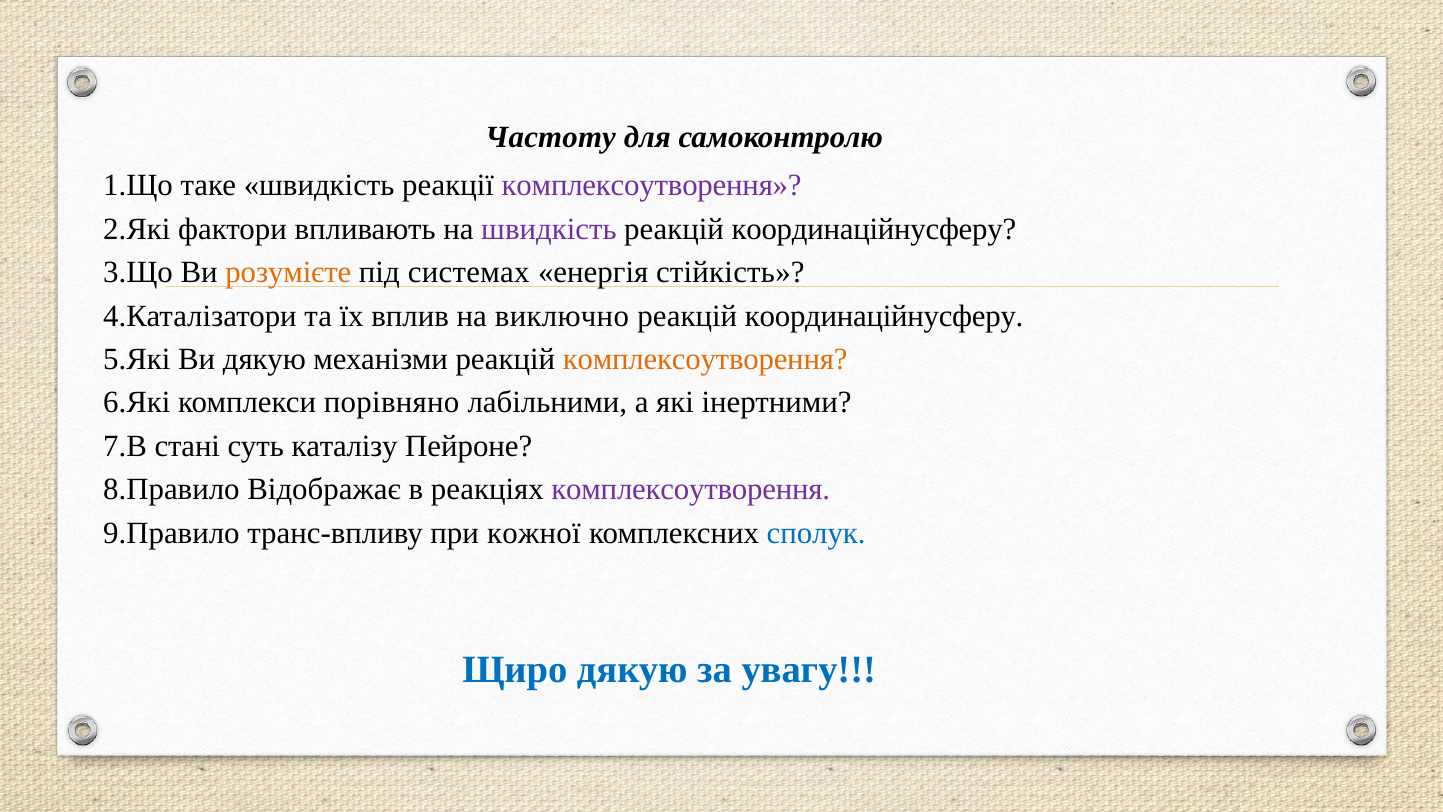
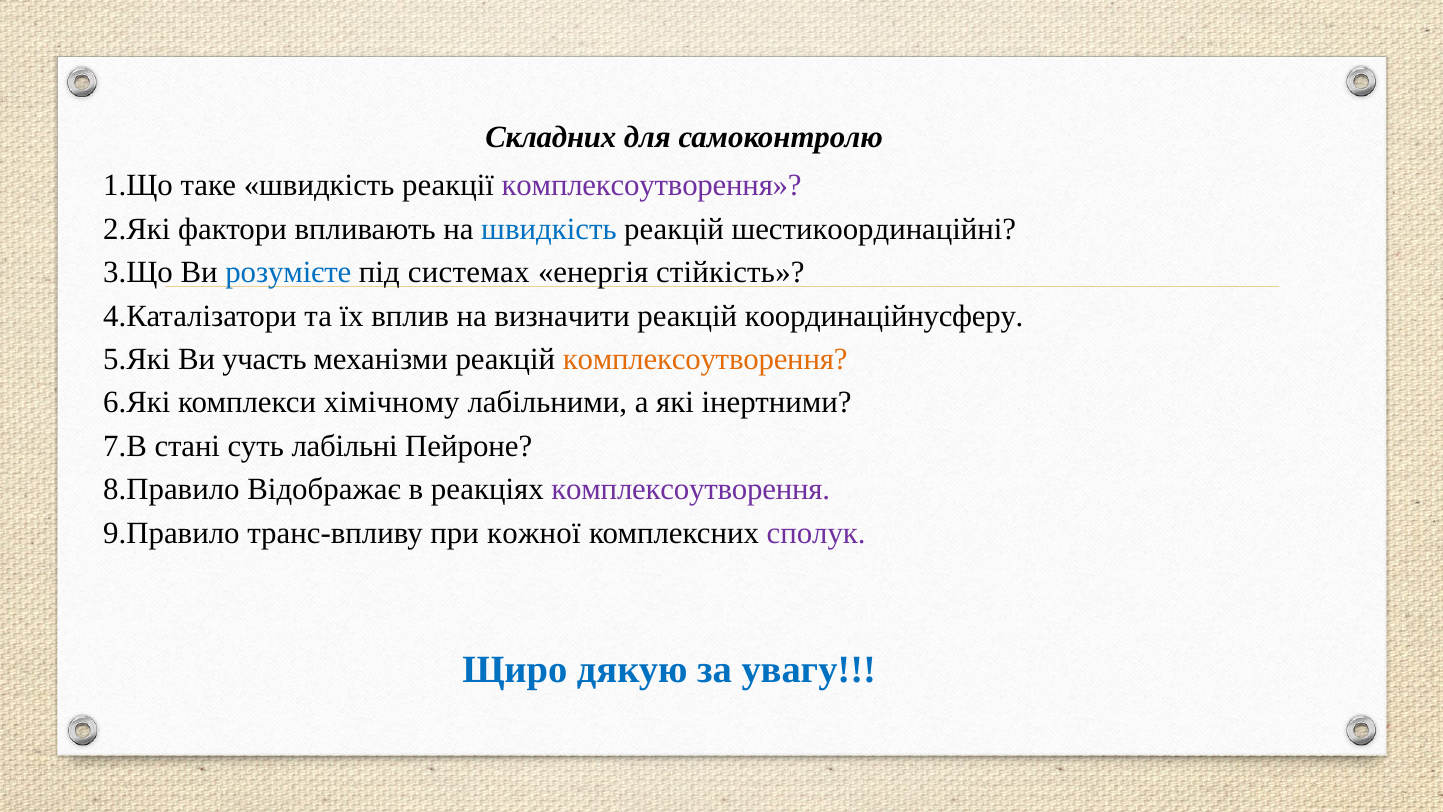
Частоту: Частоту -> Складних
швидкість at (549, 229) colour: purple -> blue
координаційнусферу at (874, 229): координаційнусферу -> шестикоординаційні
розумієте colour: orange -> blue
виключно: виключно -> визначити
Ви дякую: дякую -> участь
порівняно: порівняно -> хімічному
каталізу: каталізу -> лабільні
сполук colour: blue -> purple
